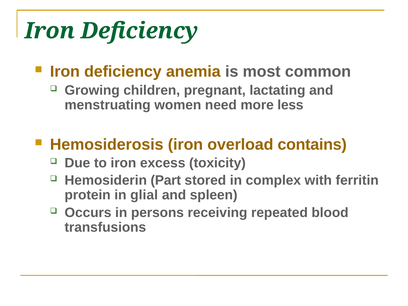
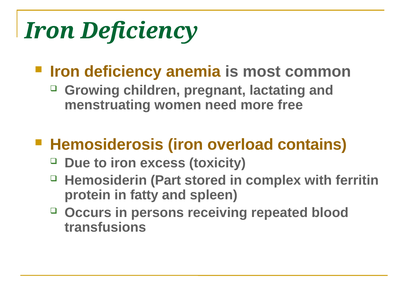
less: less -> free
glial: glial -> fatty
